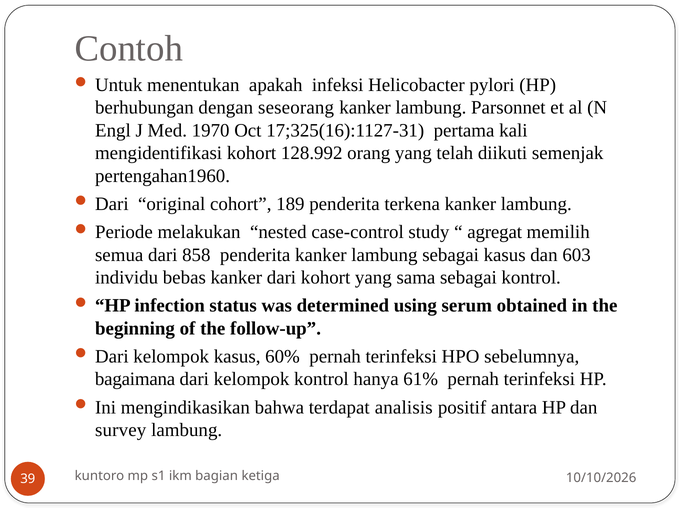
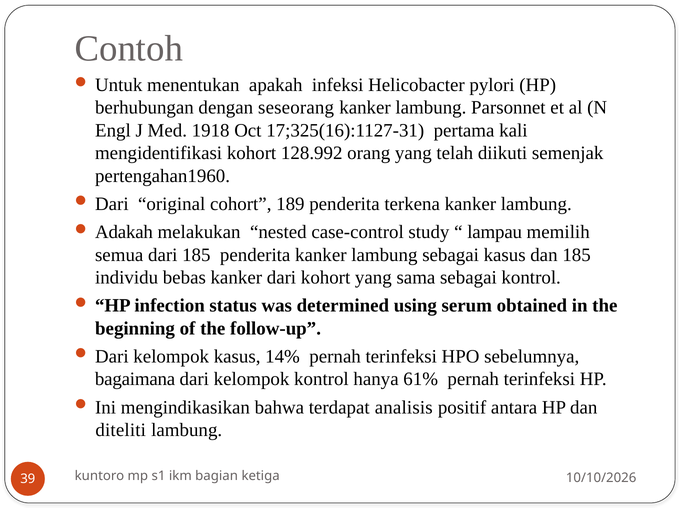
1970: 1970 -> 1918
Periode: Periode -> Adakah
agregat: agregat -> lampau
dari 858: 858 -> 185
dan 603: 603 -> 185
60%: 60% -> 14%
survey: survey -> diteliti
